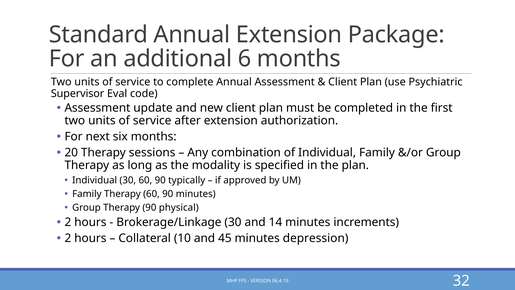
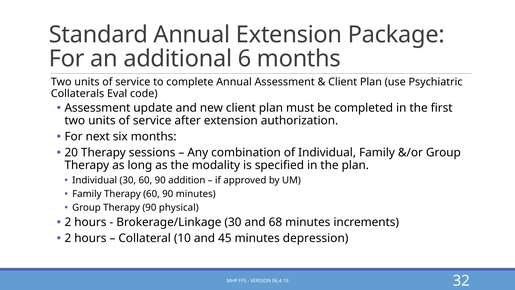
Supervisor: Supervisor -> Collaterals
typically: typically -> addition
14: 14 -> 68
